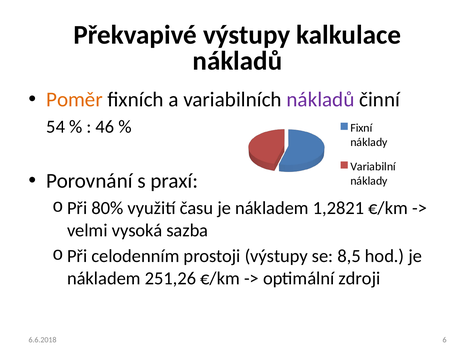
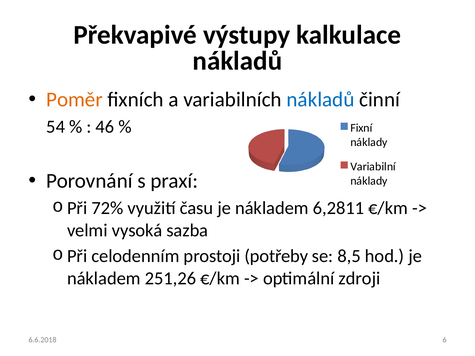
nákladů at (321, 100) colour: purple -> blue
80%: 80% -> 72%
1,2821: 1,2821 -> 6,2811
prostoji výstupy: výstupy -> potřeby
